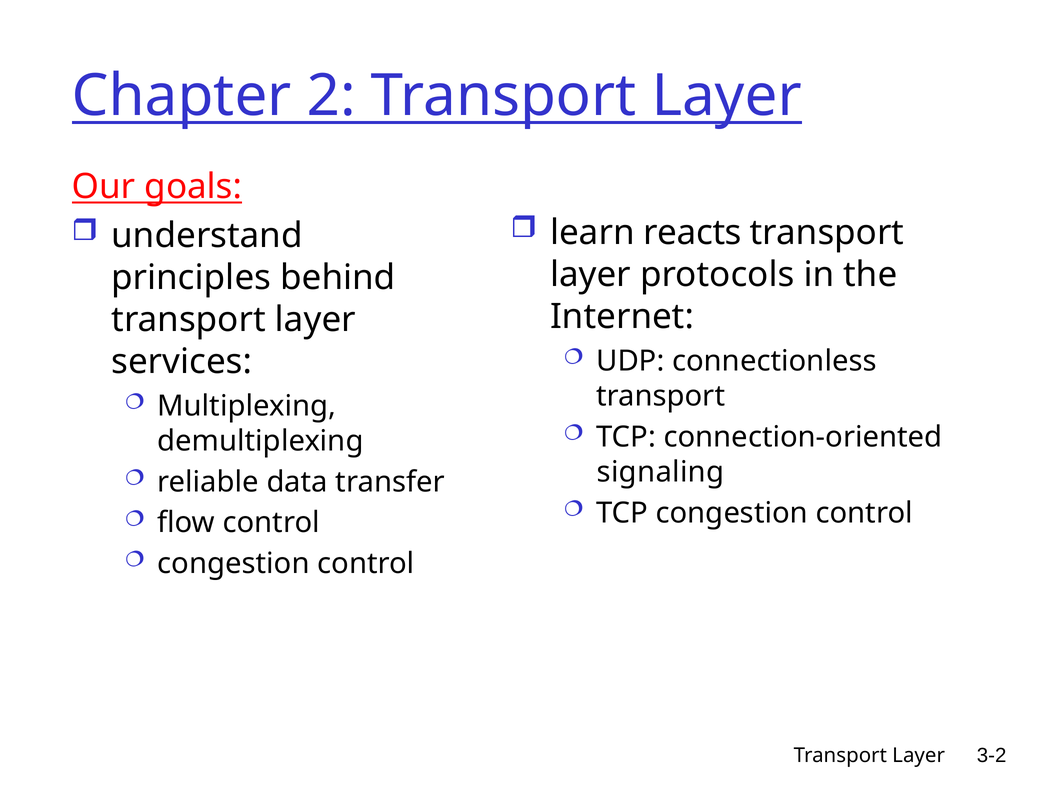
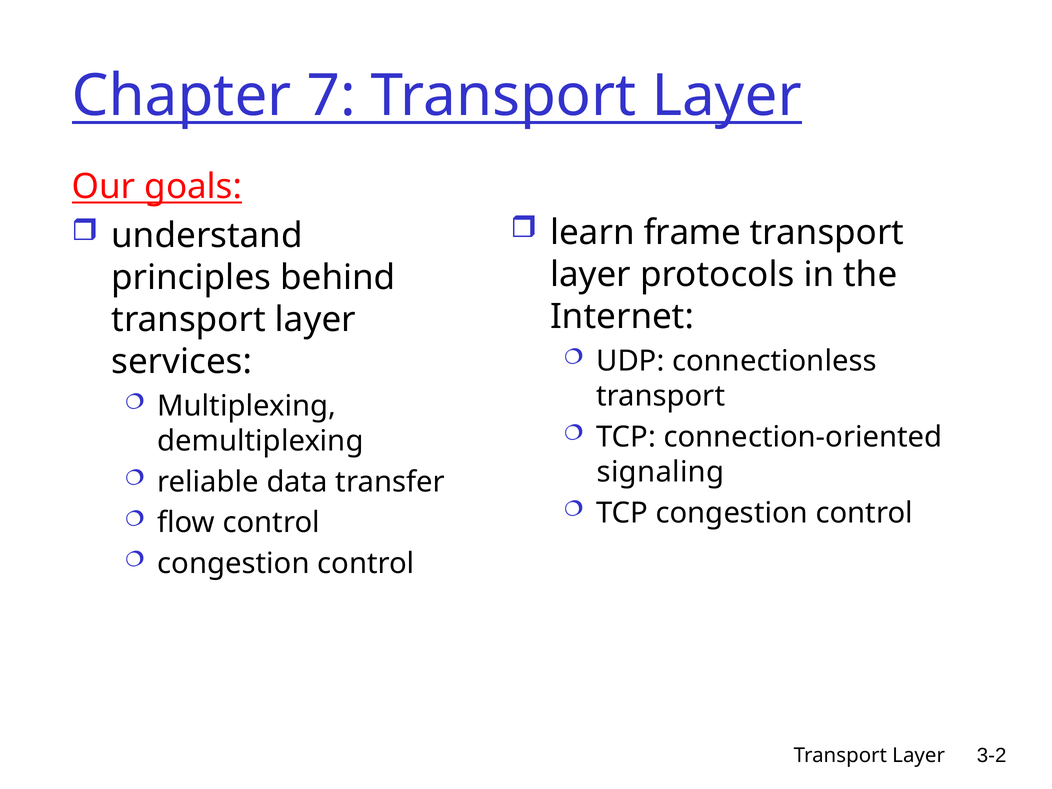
2: 2 -> 7
reacts: reacts -> frame
